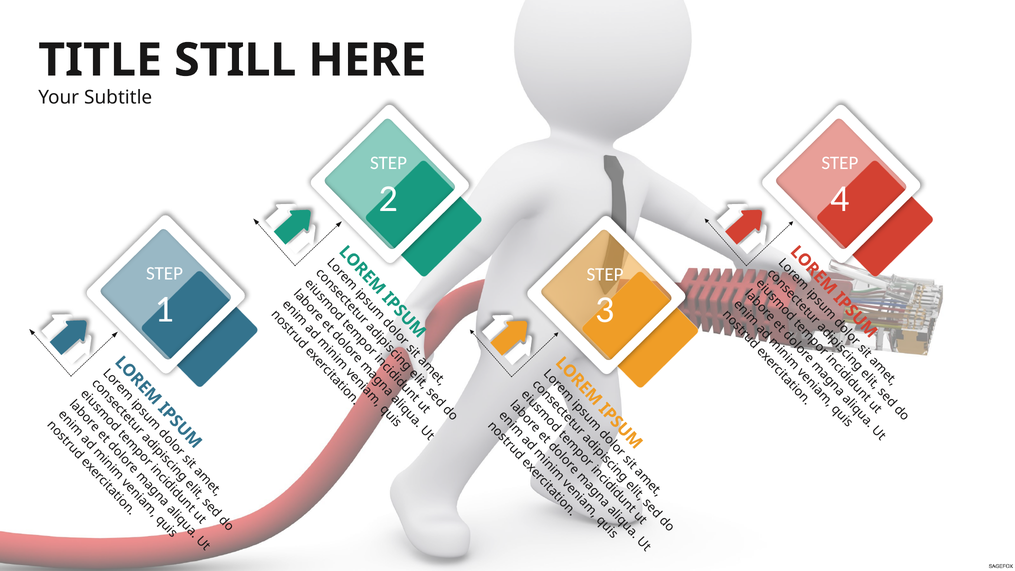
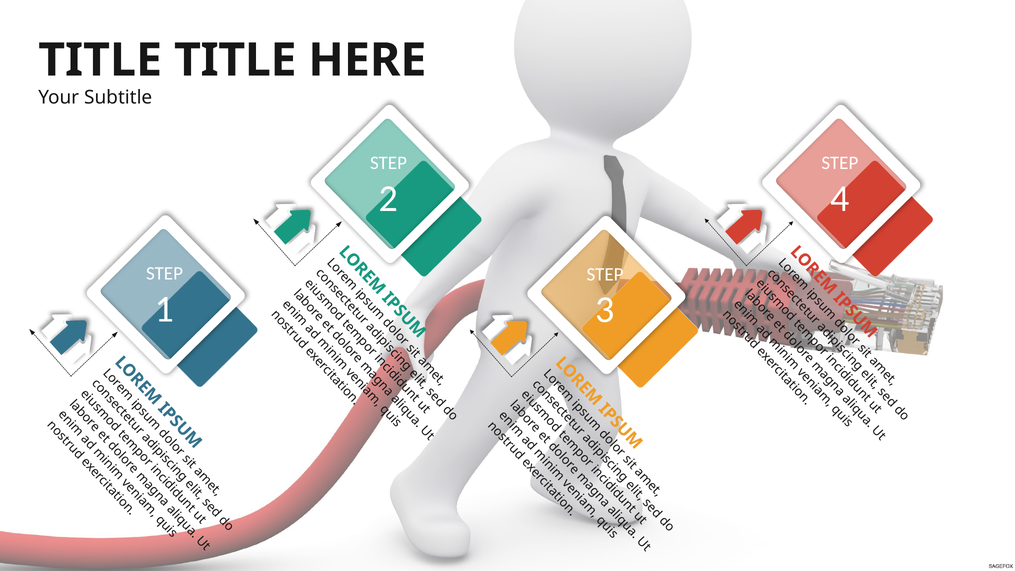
STILL at (235, 60): STILL -> TITLE
